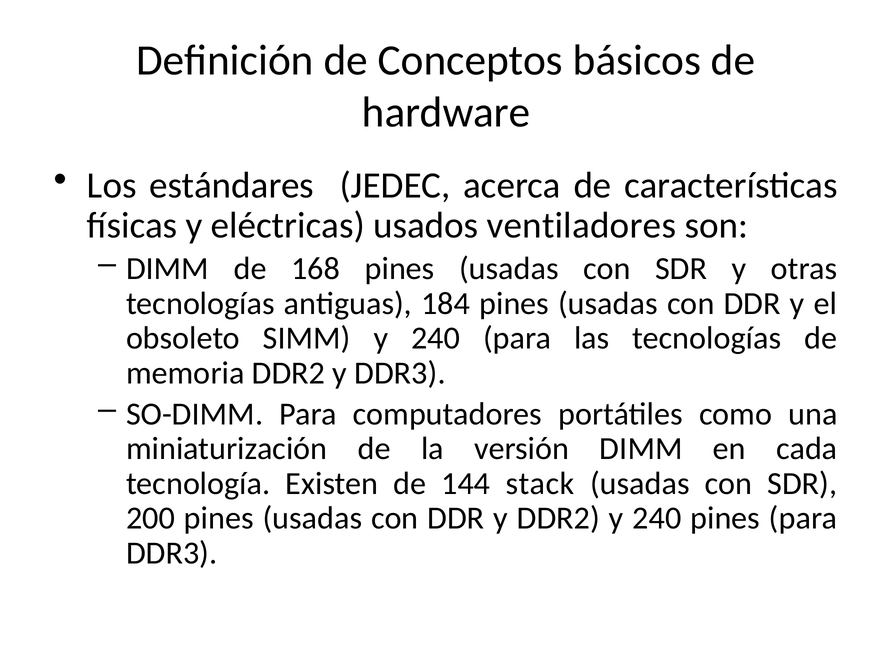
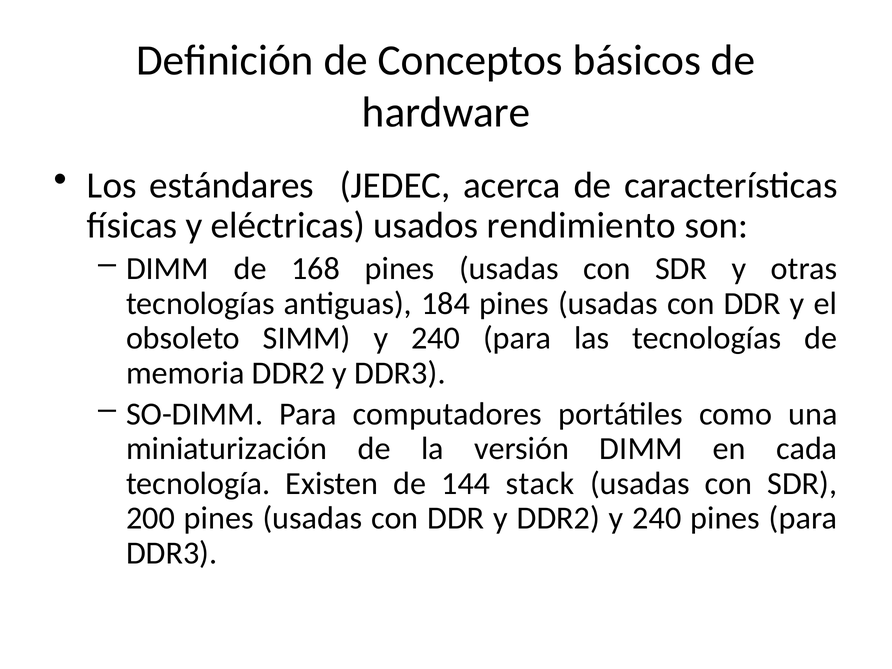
ventiladores: ventiladores -> rendimiento
